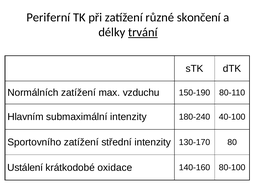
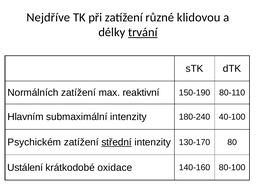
Periferní: Periferní -> Nejdříve
skončení: skončení -> klidovou
vzduchu: vzduchu -> reaktivní
Sportovního: Sportovního -> Psychickém
střední underline: none -> present
